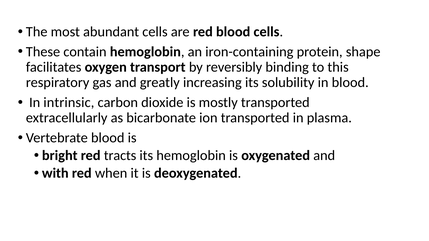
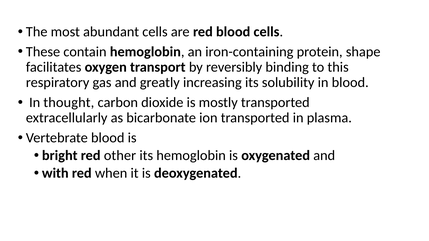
intrinsic: intrinsic -> thought
tracts: tracts -> other
